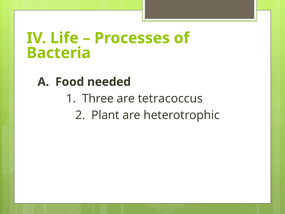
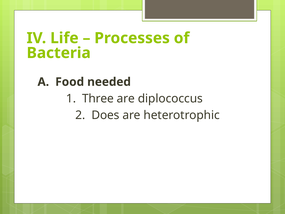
tetracoccus: tetracoccus -> diplococcus
Plant: Plant -> Does
